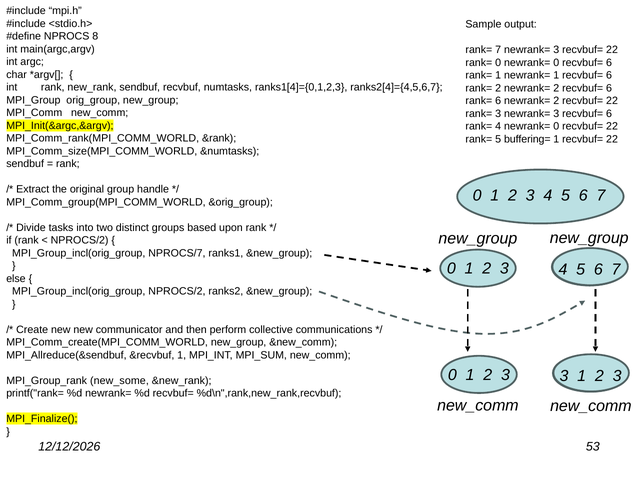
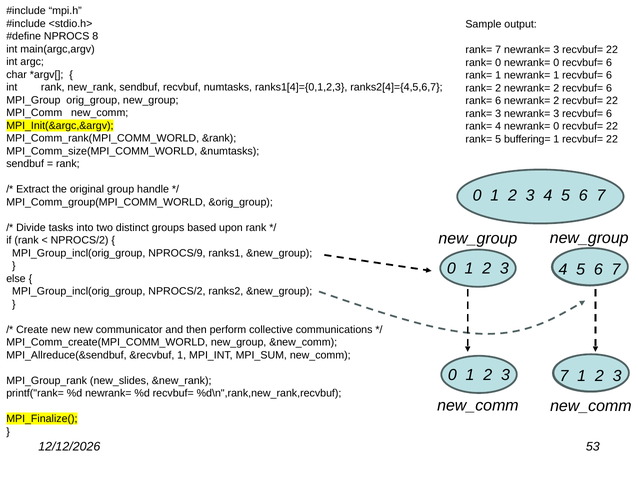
NPROCS/7: NPROCS/7 -> NPROCS/9
3 3: 3 -> 7
new_some: new_some -> new_slides
